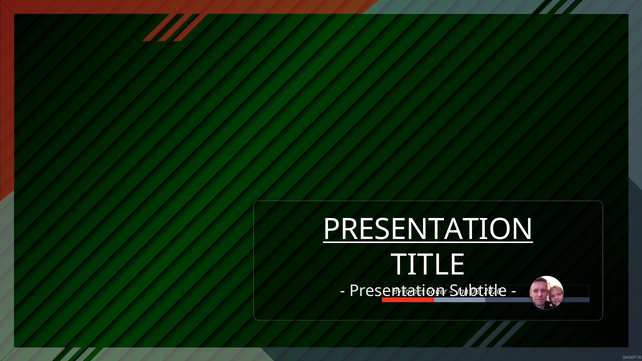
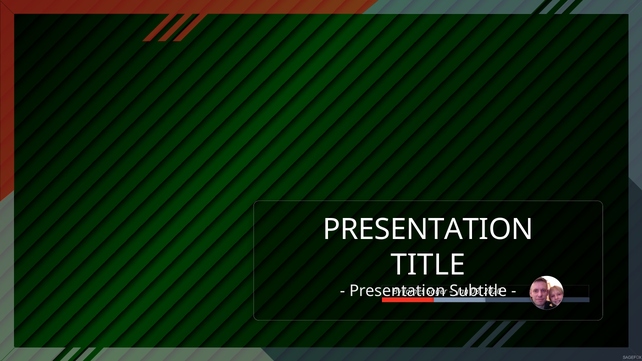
PRESENTATION at (428, 230) underline: present -> none
